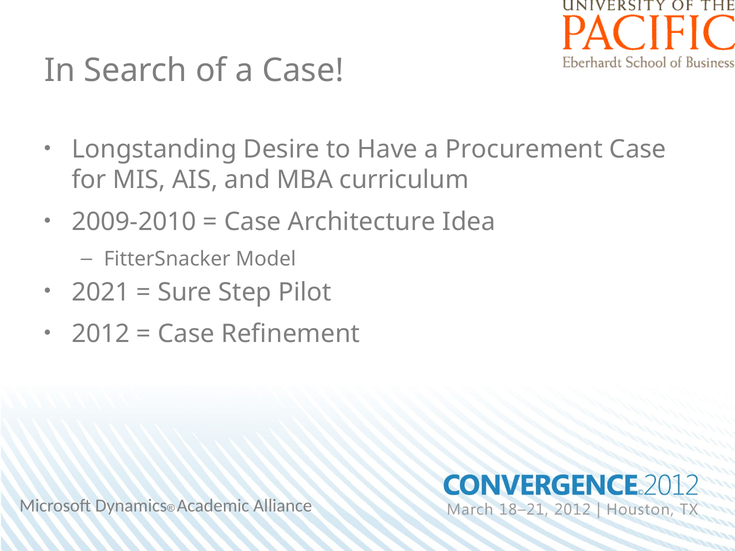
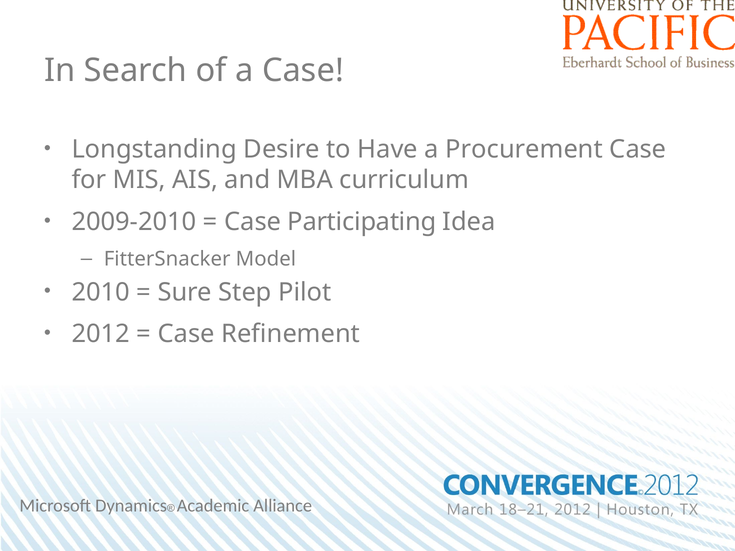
Architecture: Architecture -> Participating
2021: 2021 -> 2010
